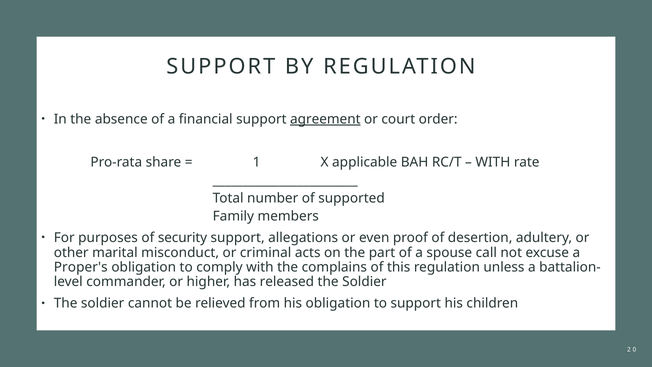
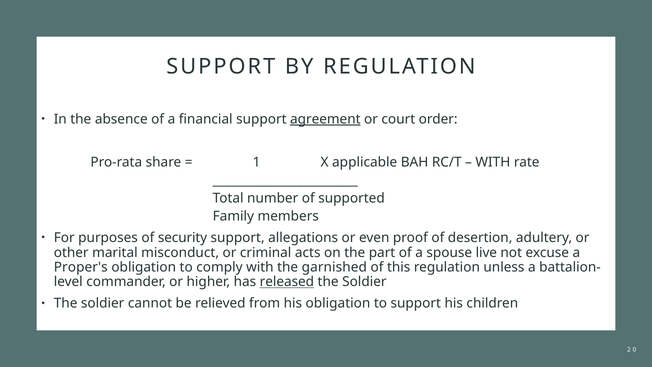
call: call -> live
complains: complains -> garnished
released underline: none -> present
